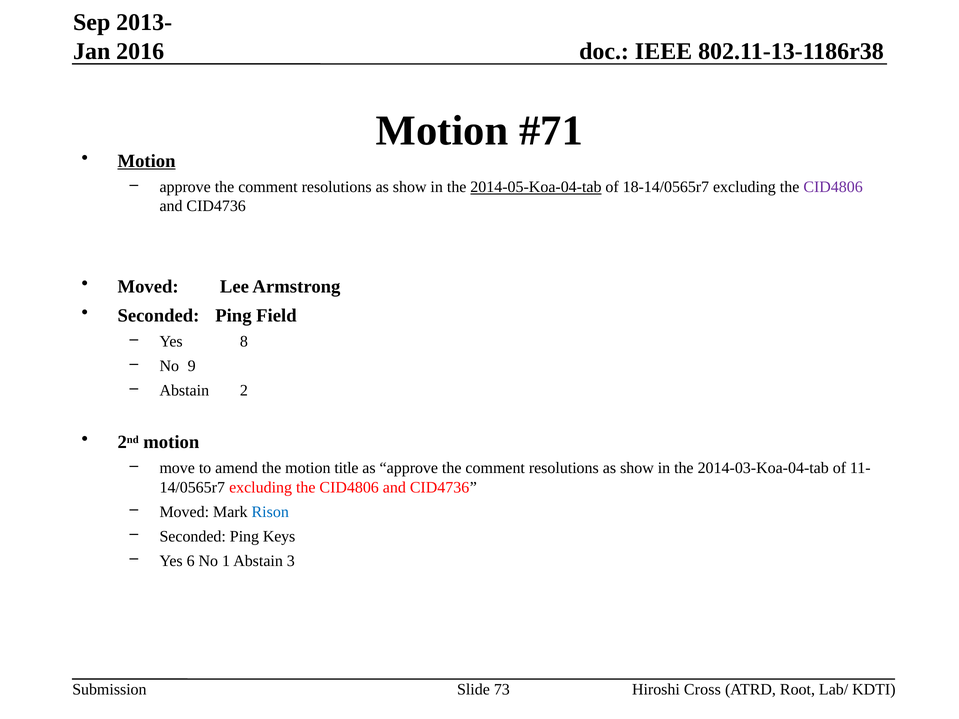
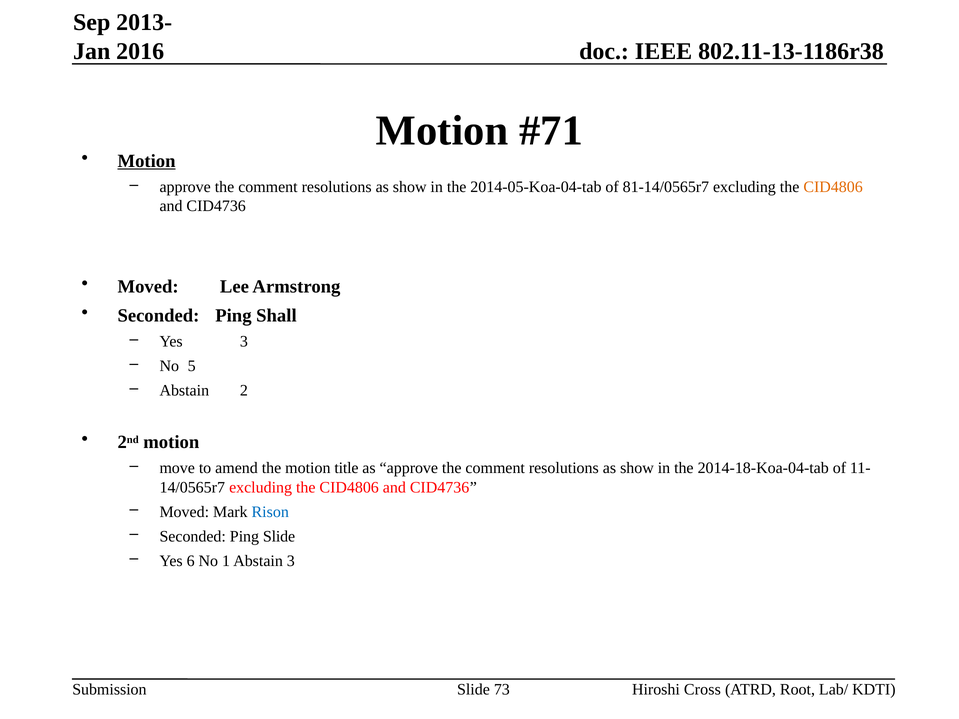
2014-05-Koa-04-tab underline: present -> none
18-14/0565r7: 18-14/0565r7 -> 81-14/0565r7
CID4806 at (833, 187) colour: purple -> orange
Field: Field -> Shall
Yes 8: 8 -> 3
9: 9 -> 5
2014-03-Koa-04-tab: 2014-03-Koa-04-tab -> 2014-18-Koa-04-tab
Ping Keys: Keys -> Slide
